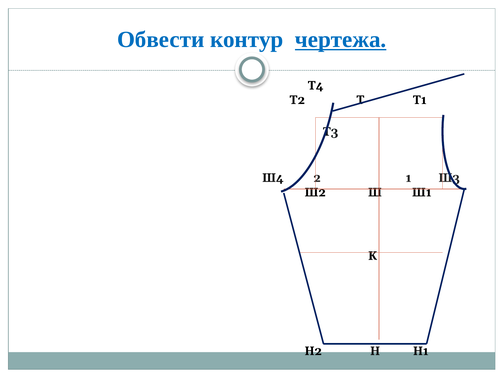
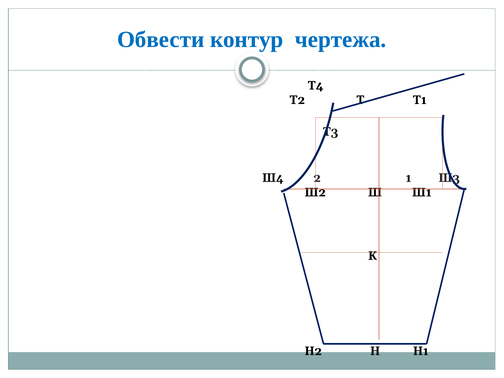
чертежа underline: present -> none
